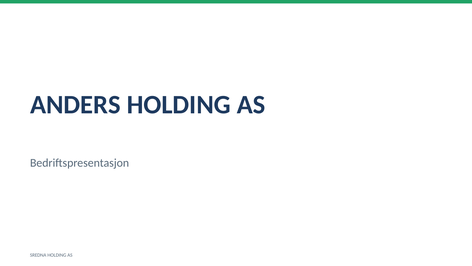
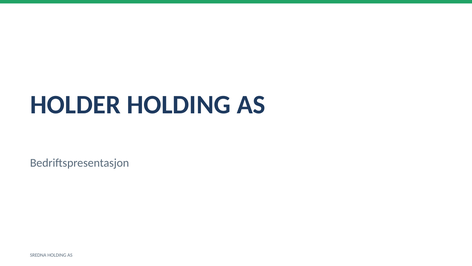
ANDERS: ANDERS -> HOLDER
